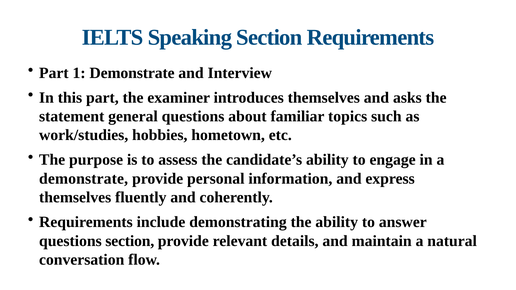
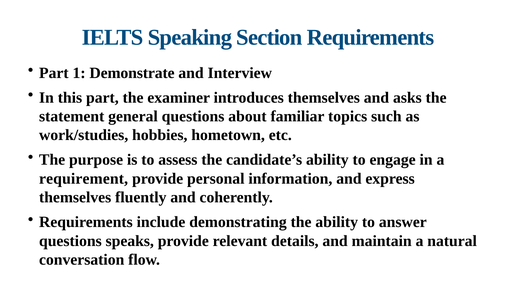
demonstrate at (84, 179): demonstrate -> requirement
questions section: section -> speaks
